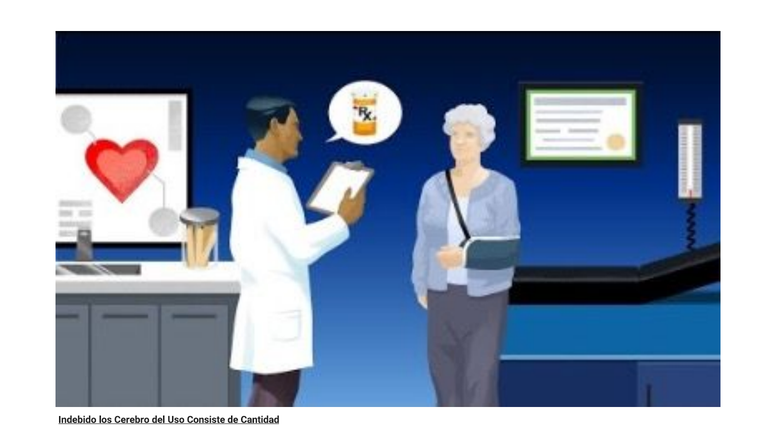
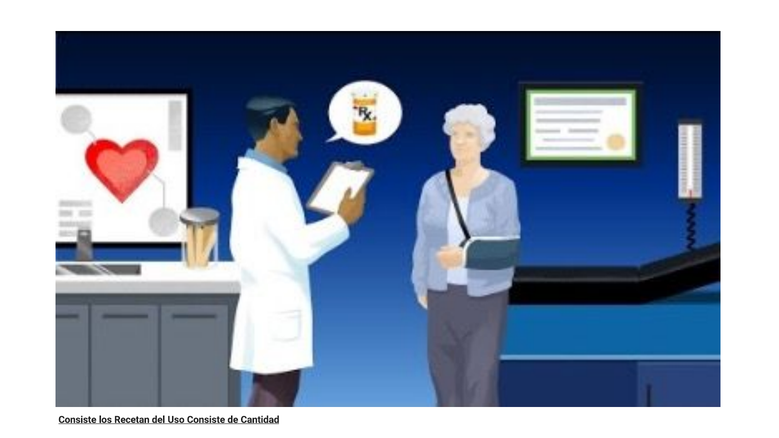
Indebido at (77, 420): Indebido -> Consiste
Cerebro: Cerebro -> Recetan
